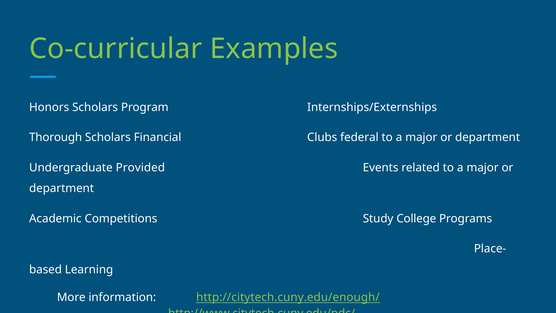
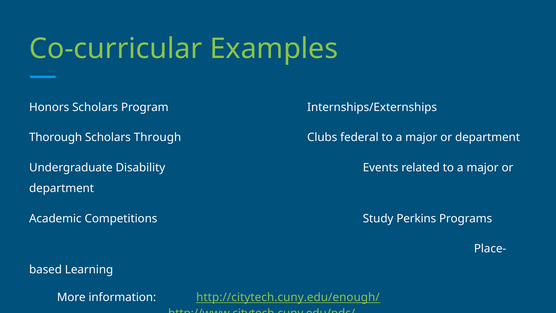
Financial: Financial -> Through
Provided: Provided -> Disability
College: College -> Perkins
